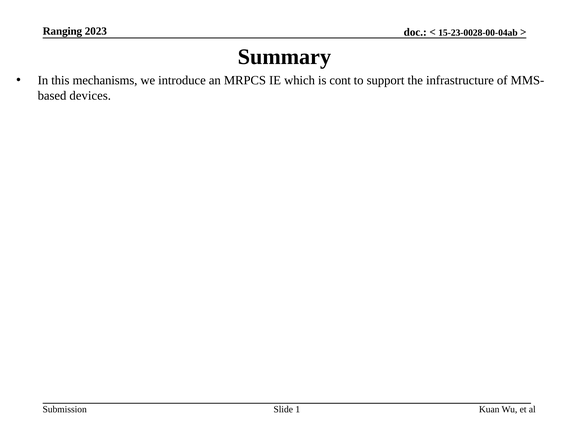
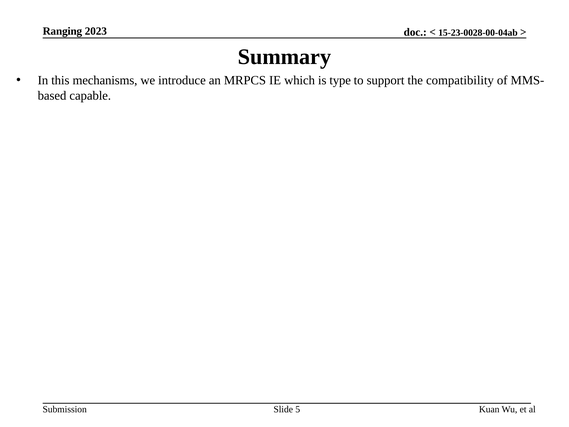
cont: cont -> type
infrastructure: infrastructure -> compatibility
devices: devices -> capable
1: 1 -> 5
